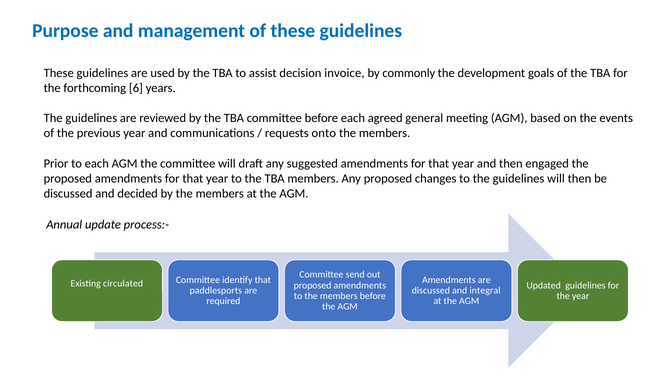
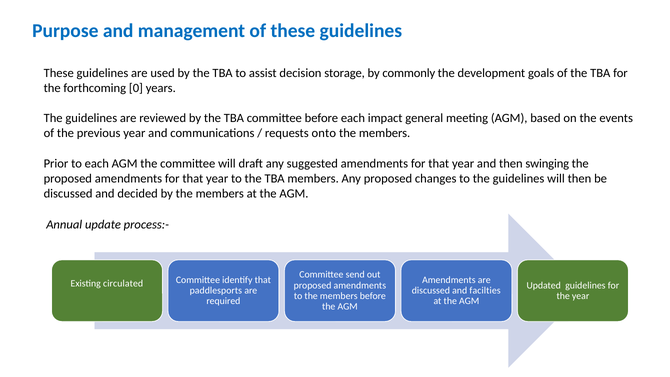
invoice: invoice -> storage
6: 6 -> 0
agreed: agreed -> impact
engaged: engaged -> swinging
integral: integral -> facilties
